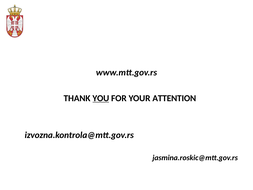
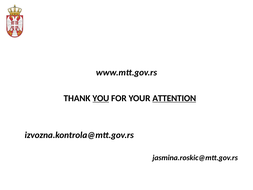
ATTENTION underline: none -> present
